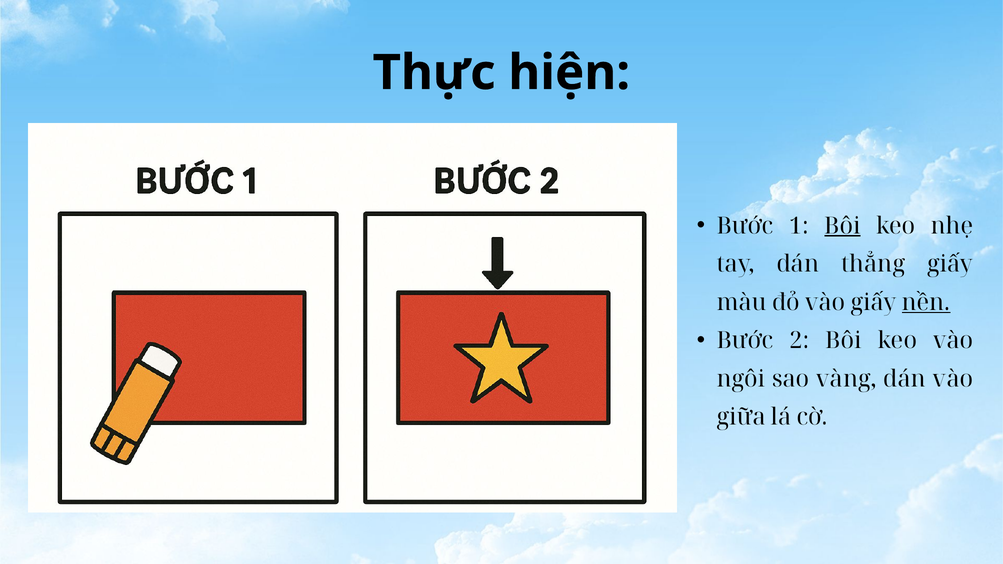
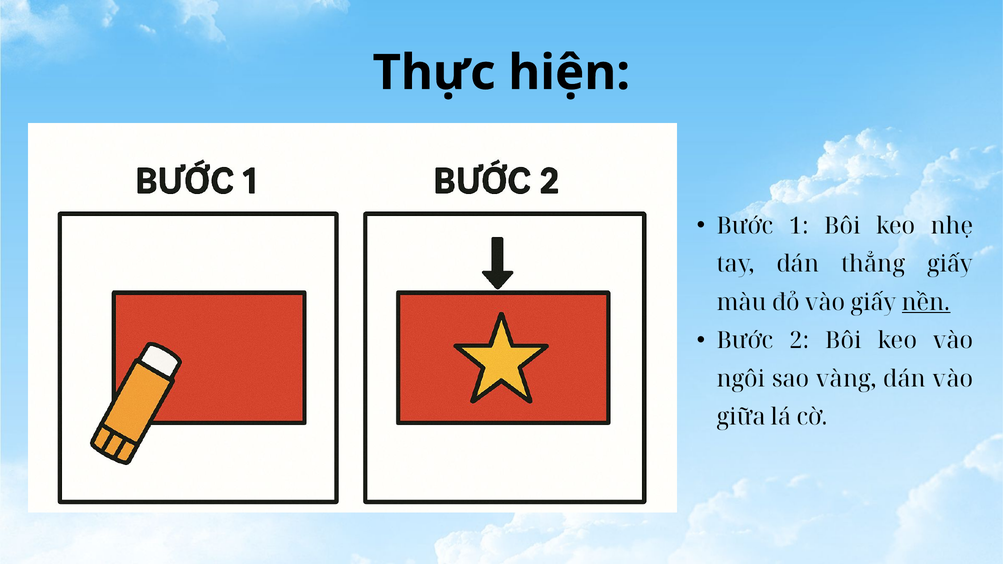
Bôi at (842, 226) underline: present -> none
